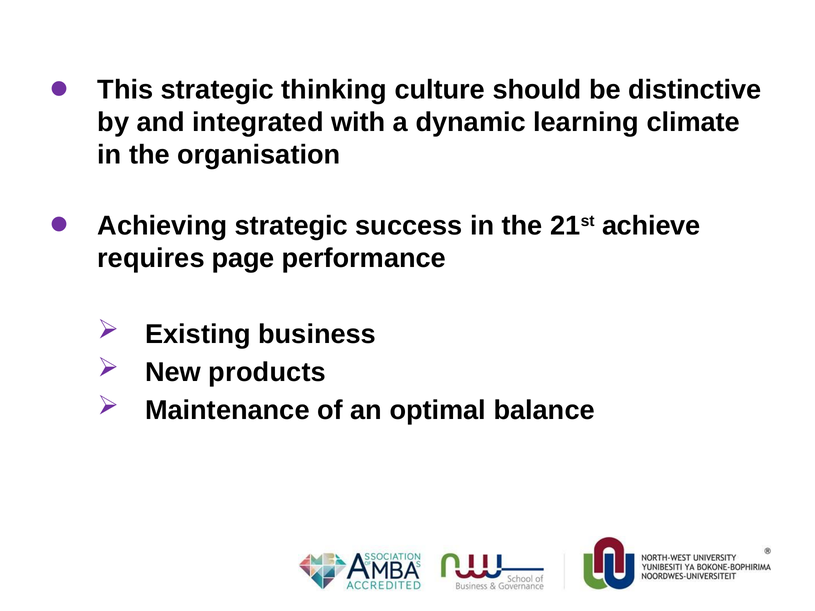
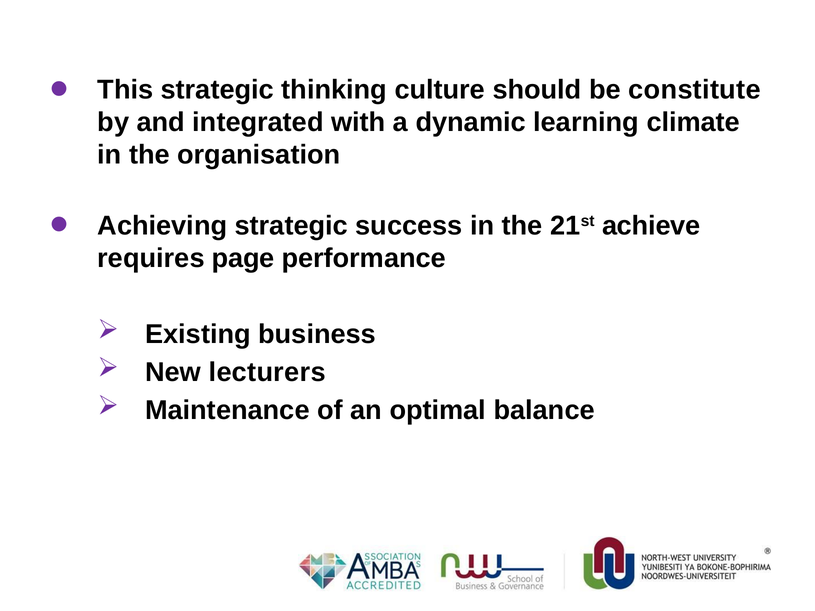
distinctive: distinctive -> constitute
products: products -> lecturers
